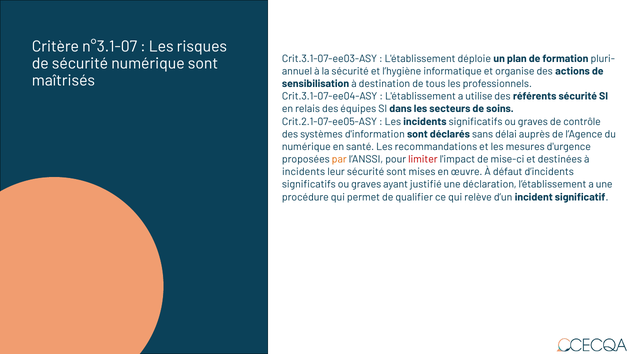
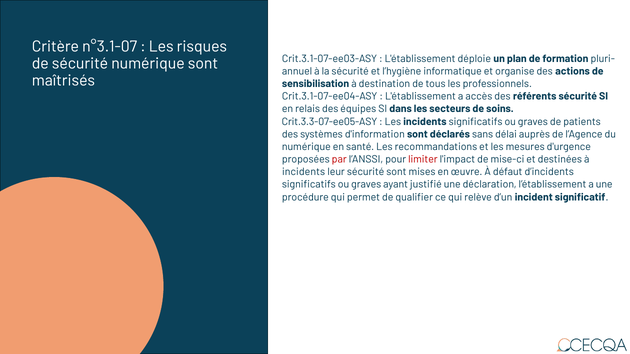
utilise: utilise -> accès
Crit.2.1-07-ee05-ASY: Crit.2.1-07-ee05-ASY -> Crit.3.3-07-ee05-ASY
contrôle: contrôle -> patients
par colour: orange -> red
